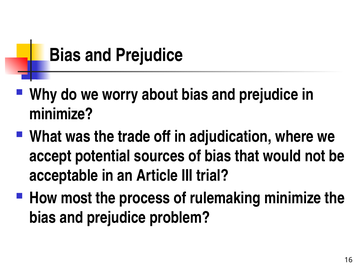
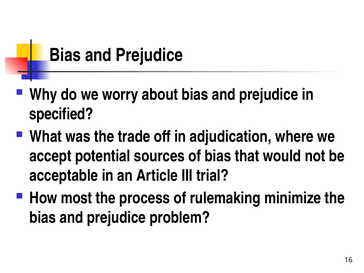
minimize at (61, 114): minimize -> specified
